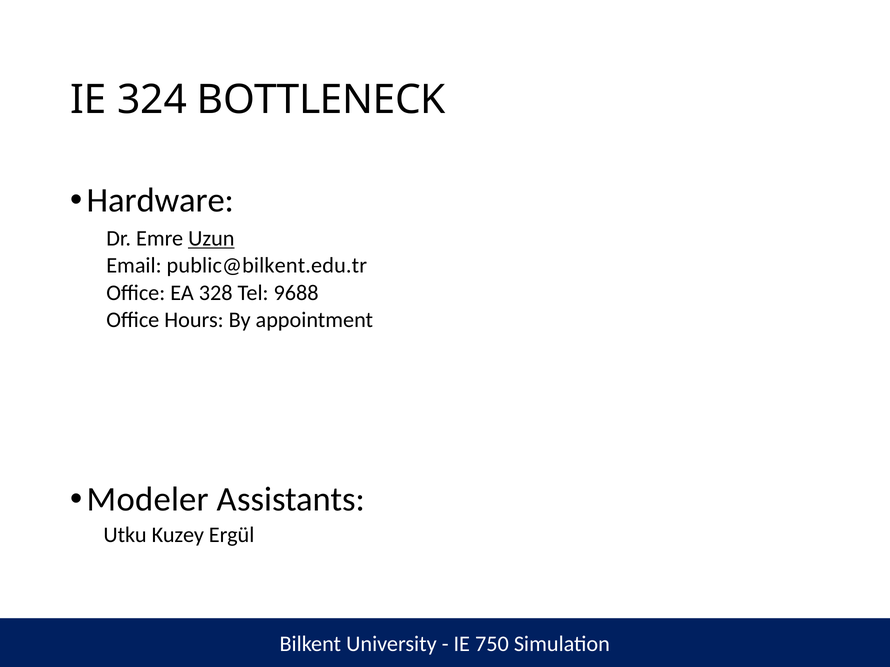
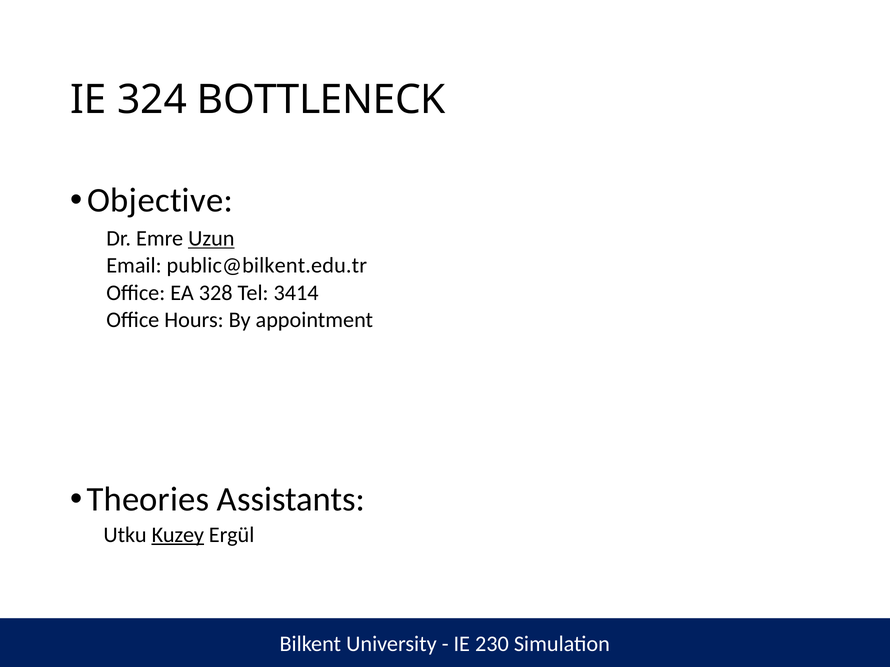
Hardware: Hardware -> Objective
9688: 9688 -> 3414
Modeler: Modeler -> Theories
Kuzey underline: none -> present
750: 750 -> 230
